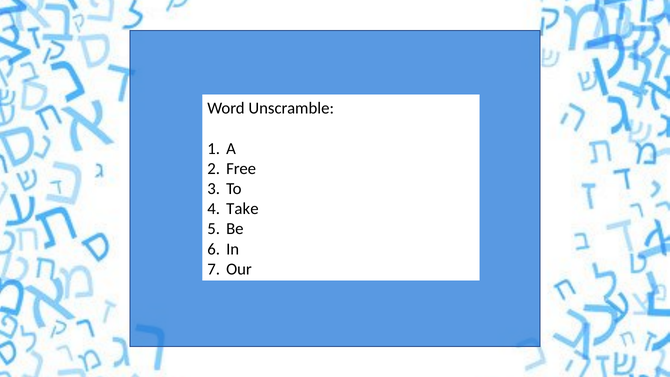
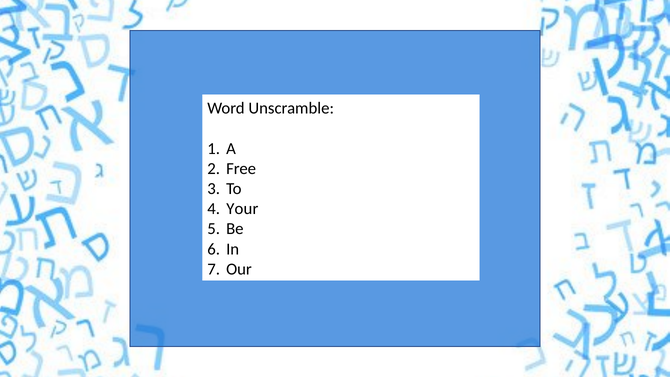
Take: Take -> Your
